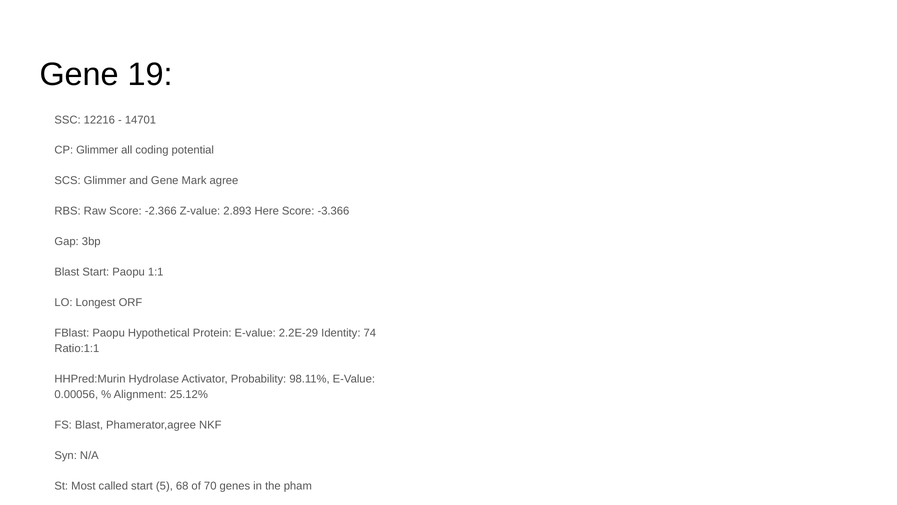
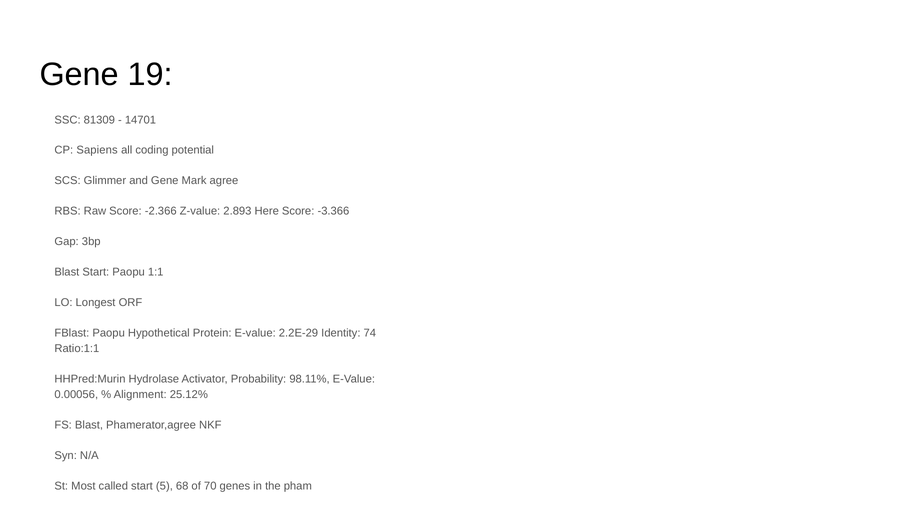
12216: 12216 -> 81309
CP Glimmer: Glimmer -> Sapiens
